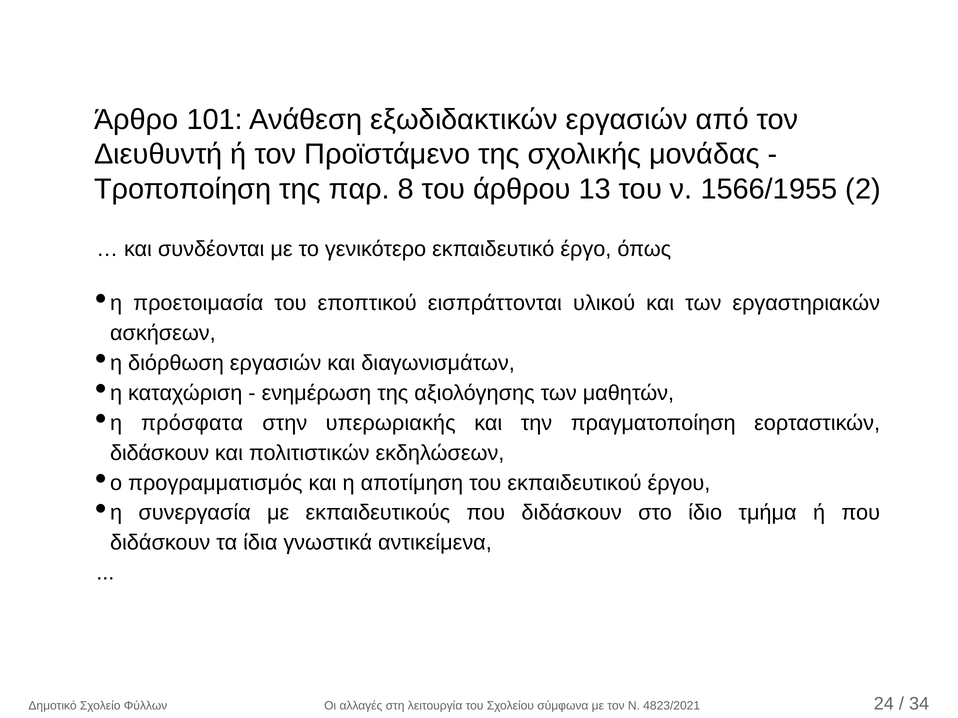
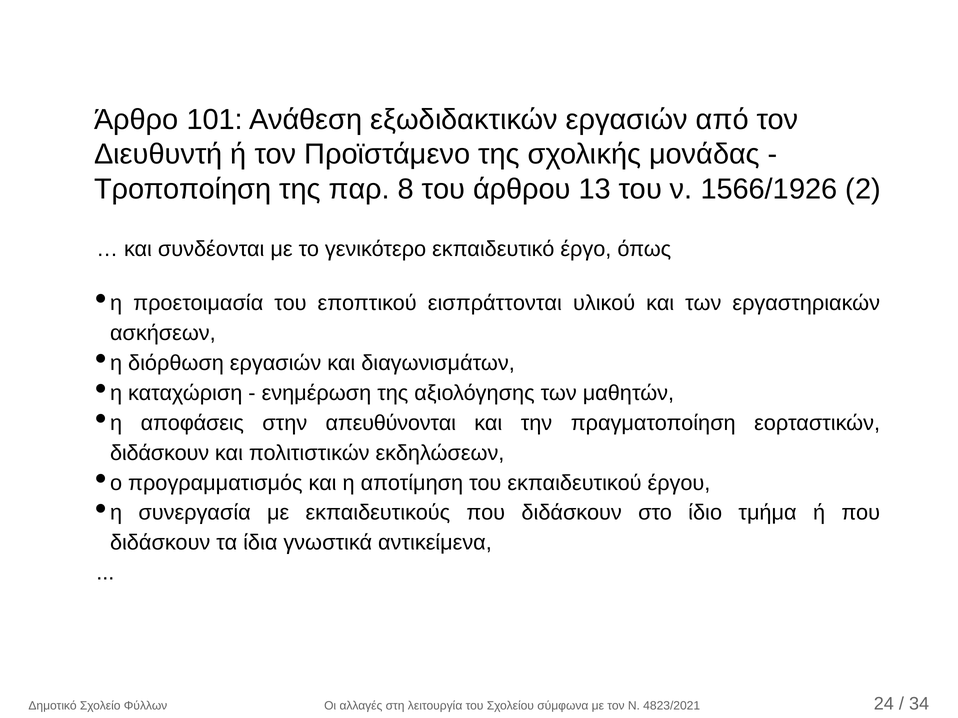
1566/1955: 1566/1955 -> 1566/1926
πρόσφατα: πρόσφατα -> αποφάσεις
υπερωριακής: υπερωριακής -> απευθύνονται
